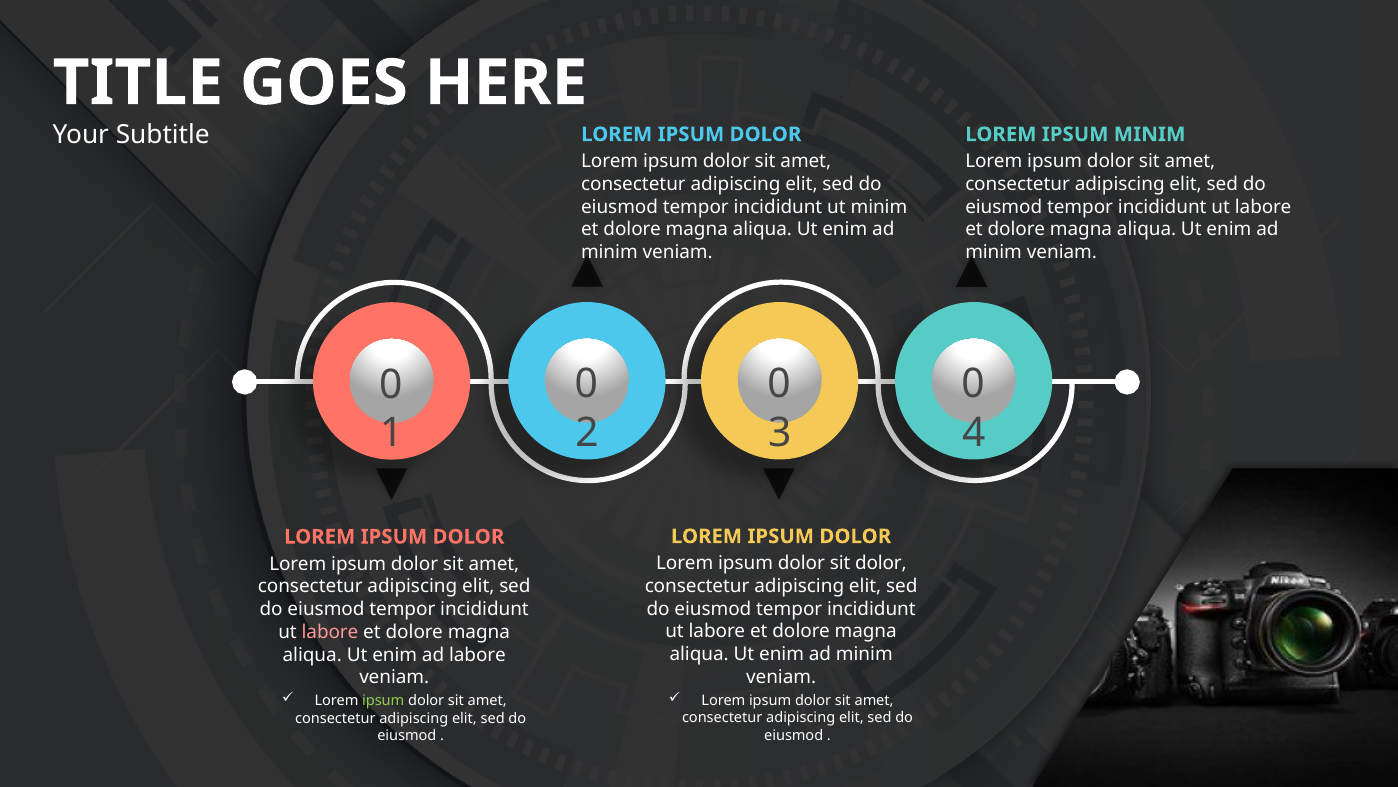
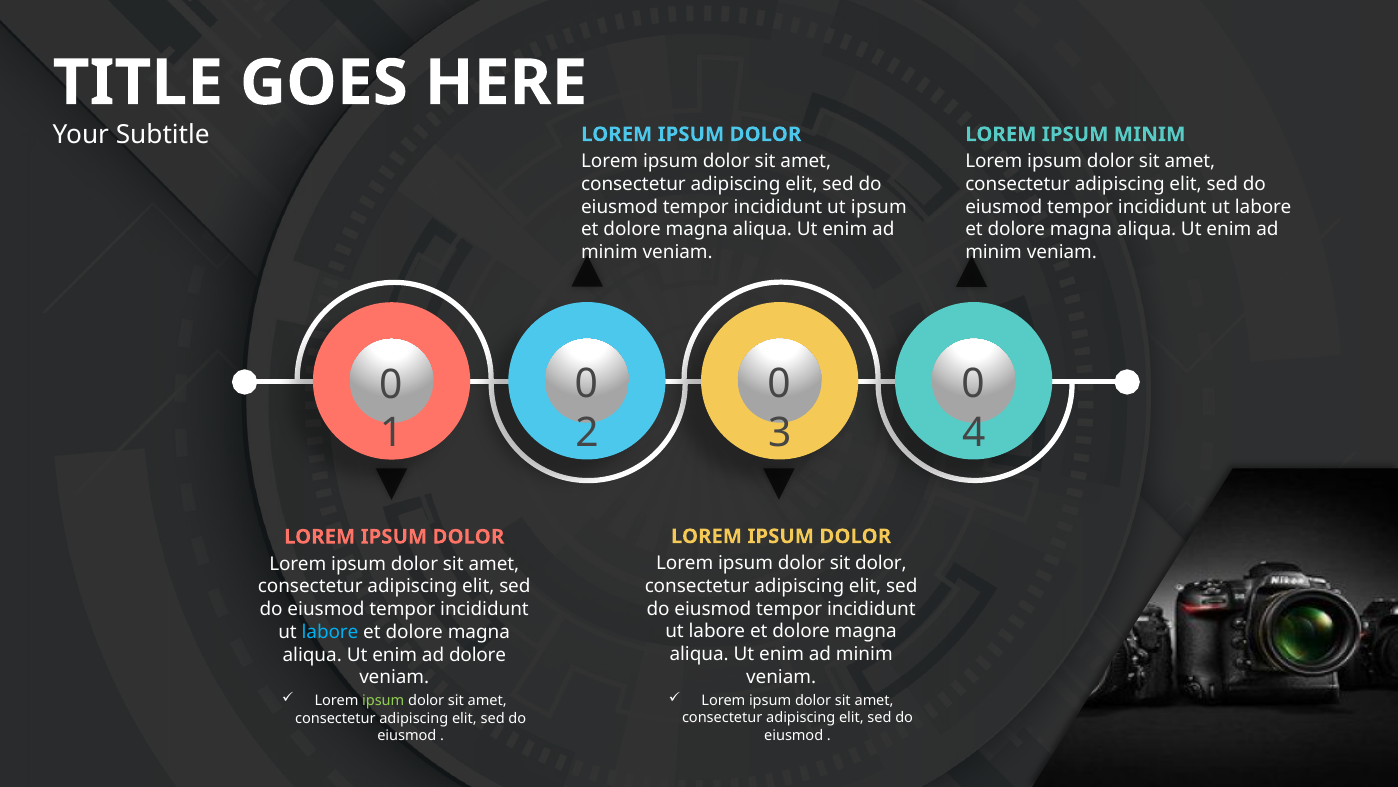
ut minim: minim -> ipsum
labore at (330, 632) colour: pink -> light blue
ad labore: labore -> dolore
